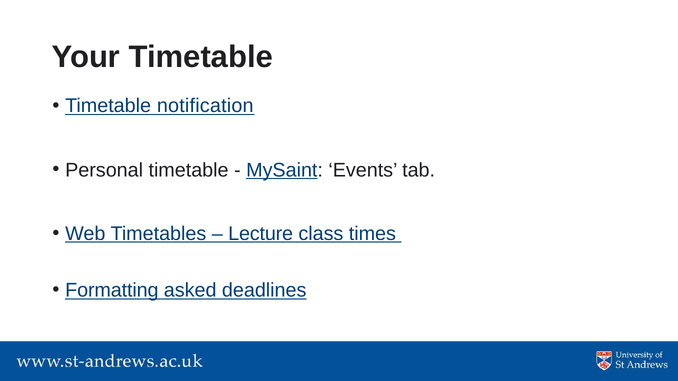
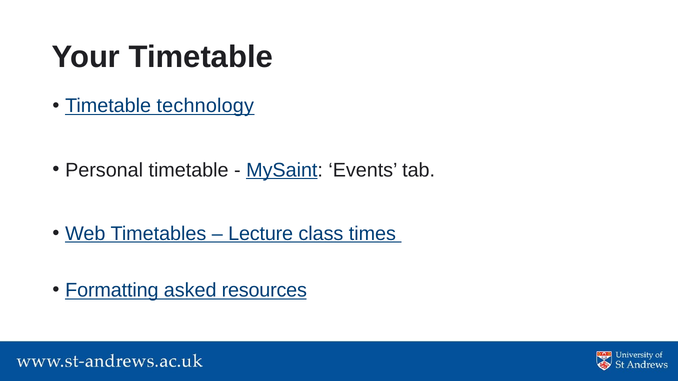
notification: notification -> technology
deadlines: deadlines -> resources
